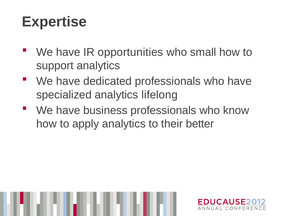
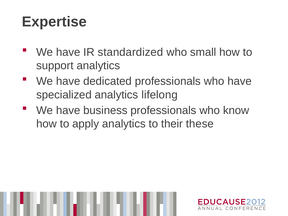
opportunities: opportunities -> standardized
better: better -> these
